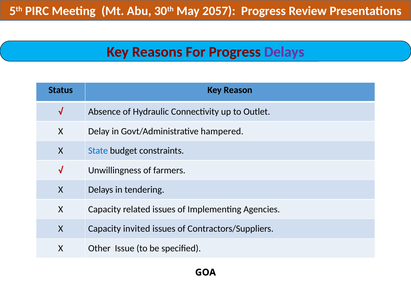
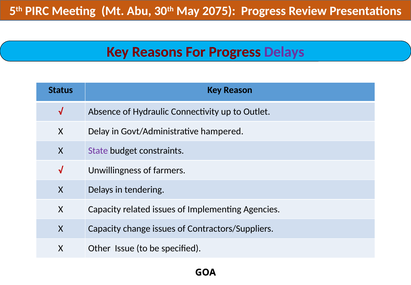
2057: 2057 -> 2075
State colour: blue -> purple
invited: invited -> change
